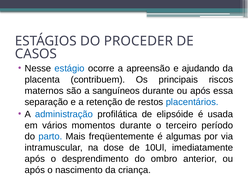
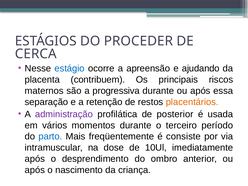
CASOS: CASOS -> CERCA
sanguíneos: sanguíneos -> progressiva
placentários colour: blue -> orange
administração colour: blue -> purple
elipsóide: elipsóide -> posterior
algumas: algumas -> consiste
